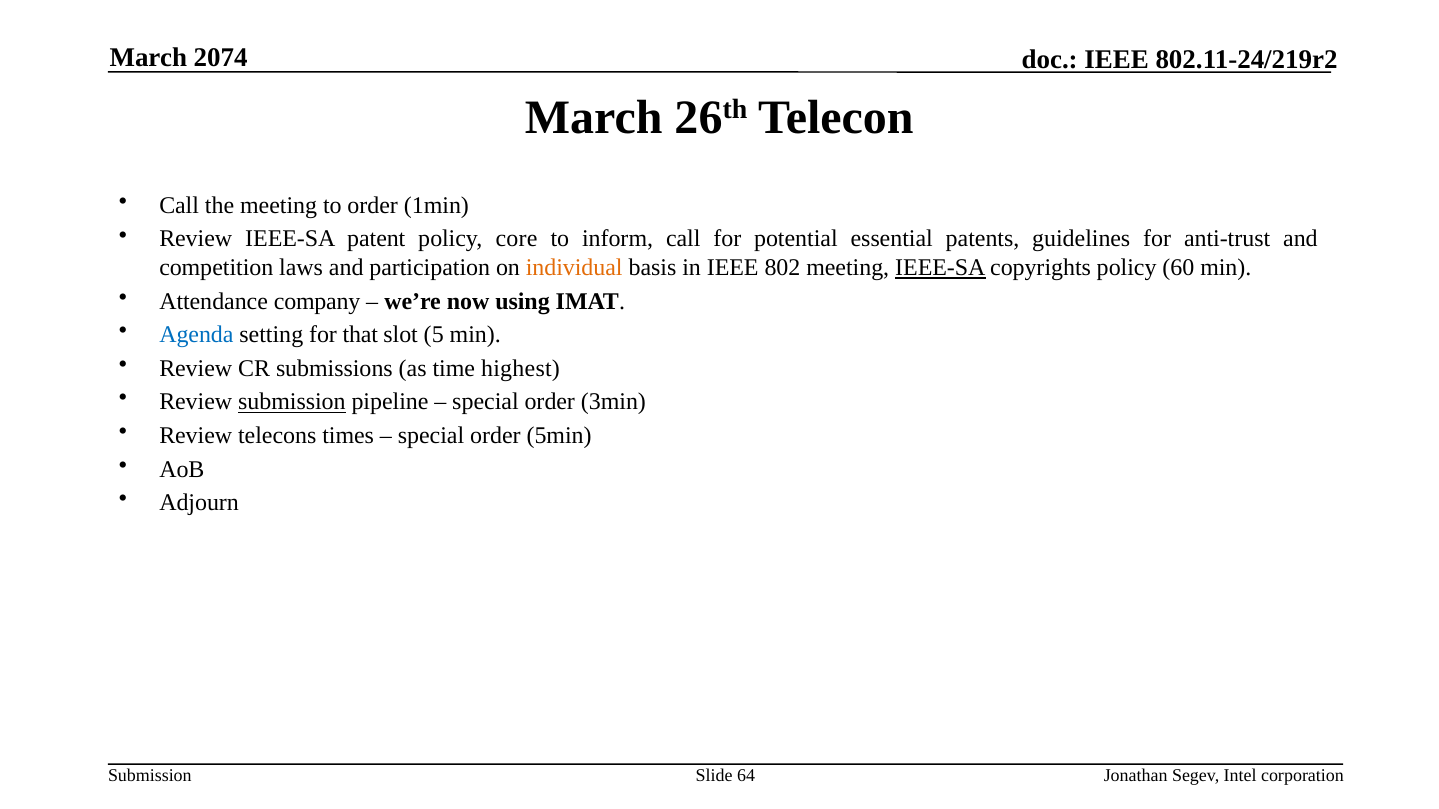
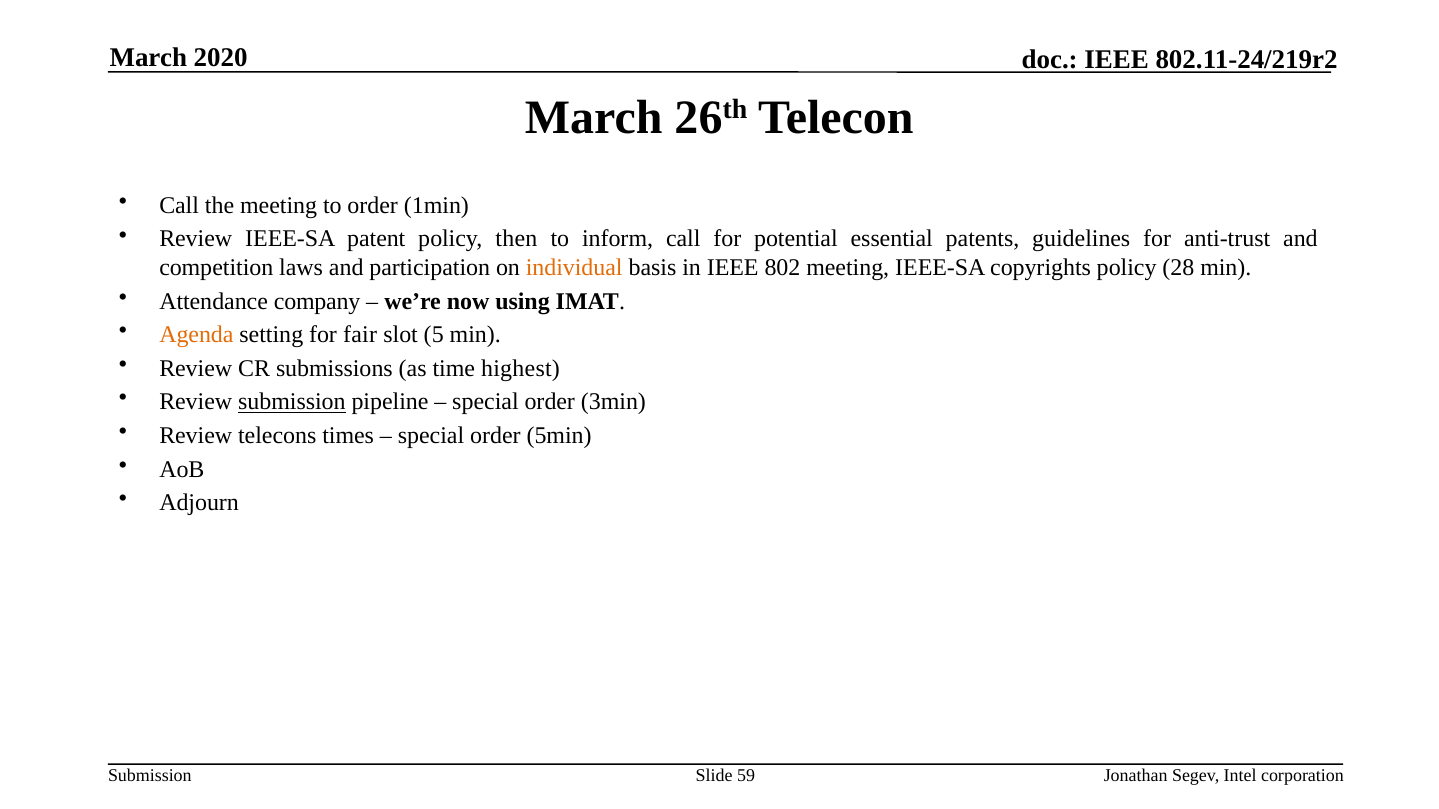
2074: 2074 -> 2020
core: core -> then
IEEE-SA at (940, 268) underline: present -> none
60: 60 -> 28
Agenda colour: blue -> orange
that: that -> fair
64: 64 -> 59
